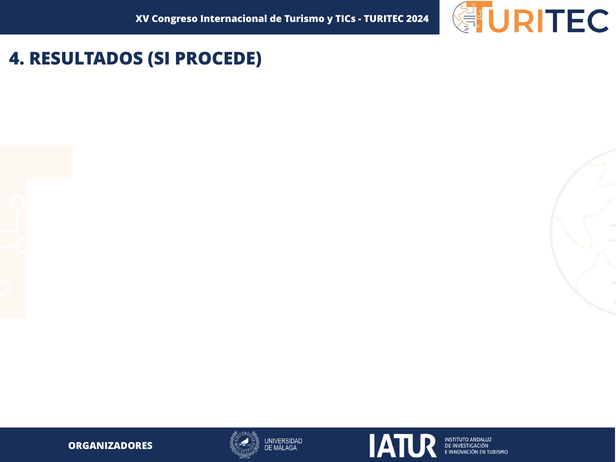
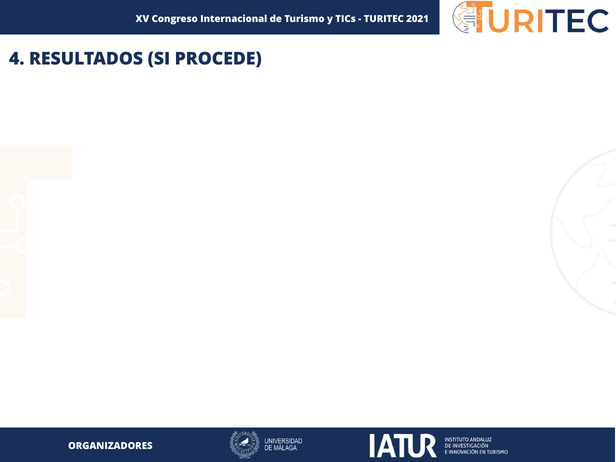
2024: 2024 -> 2021
